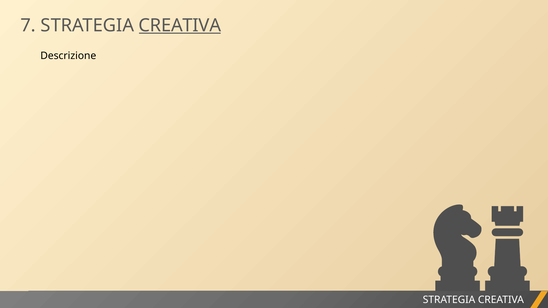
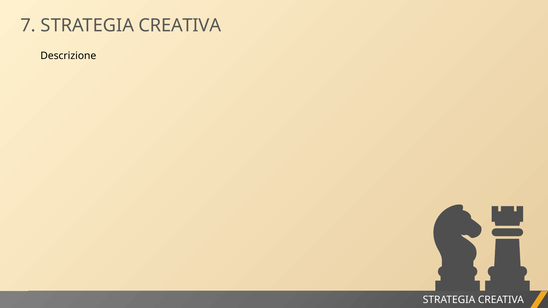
CREATIVA at (180, 25) underline: present -> none
